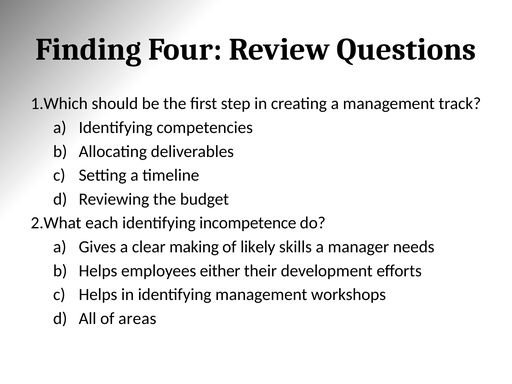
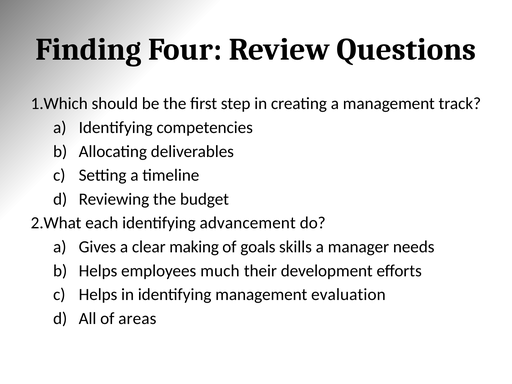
incompetence: incompetence -> advancement
likely: likely -> goals
either: either -> much
workshops: workshops -> evaluation
